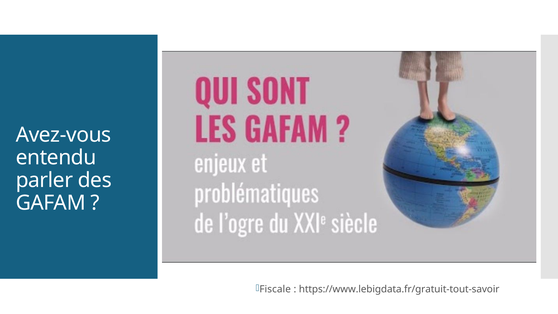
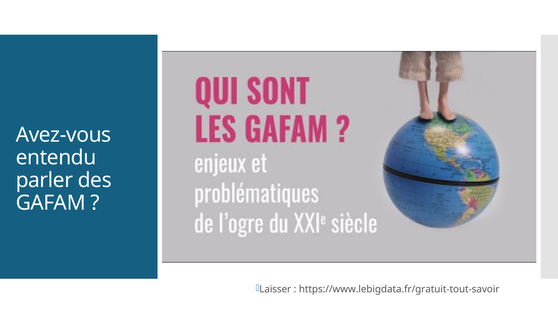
Fiscale: Fiscale -> Laisser
